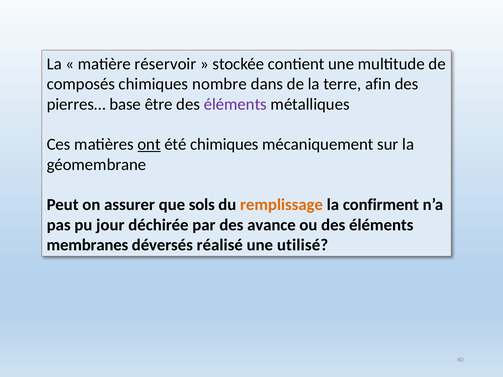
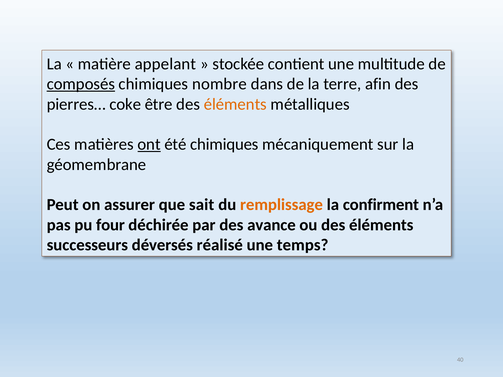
réservoir: réservoir -> appelant
composés underline: none -> present
base: base -> coke
éléments at (235, 104) colour: purple -> orange
sols: sols -> sait
jour: jour -> four
membranes: membranes -> successeurs
utilisé: utilisé -> temps
